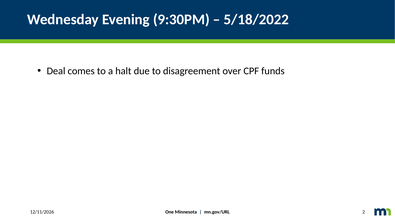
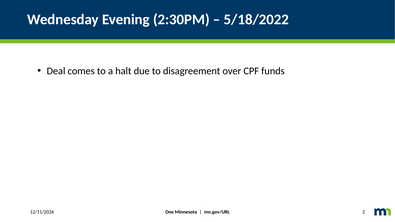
9:30PM: 9:30PM -> 2:30PM
